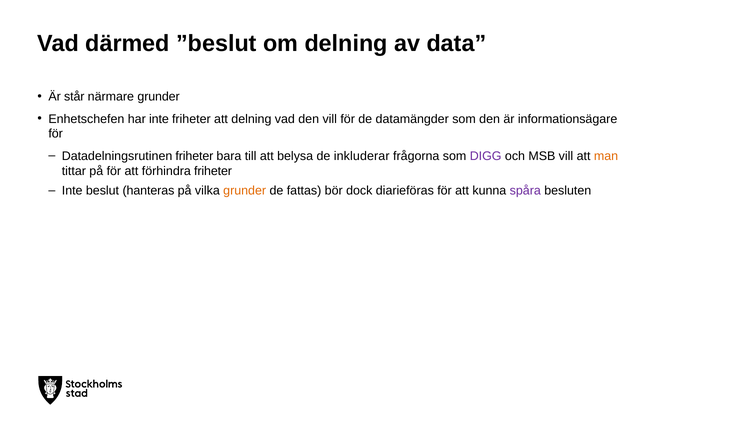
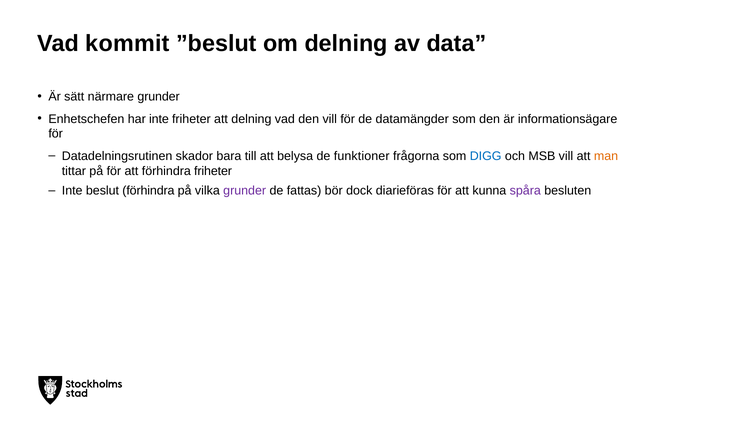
därmed: därmed -> kommit
står: står -> sätt
Datadelningsrutinen friheter: friheter -> skador
inkluderar: inkluderar -> funktioner
DIGG colour: purple -> blue
beslut hanteras: hanteras -> förhindra
grunder at (245, 191) colour: orange -> purple
